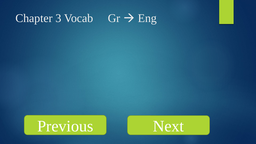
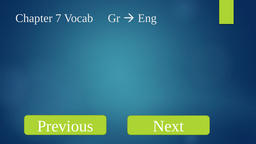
3: 3 -> 7
